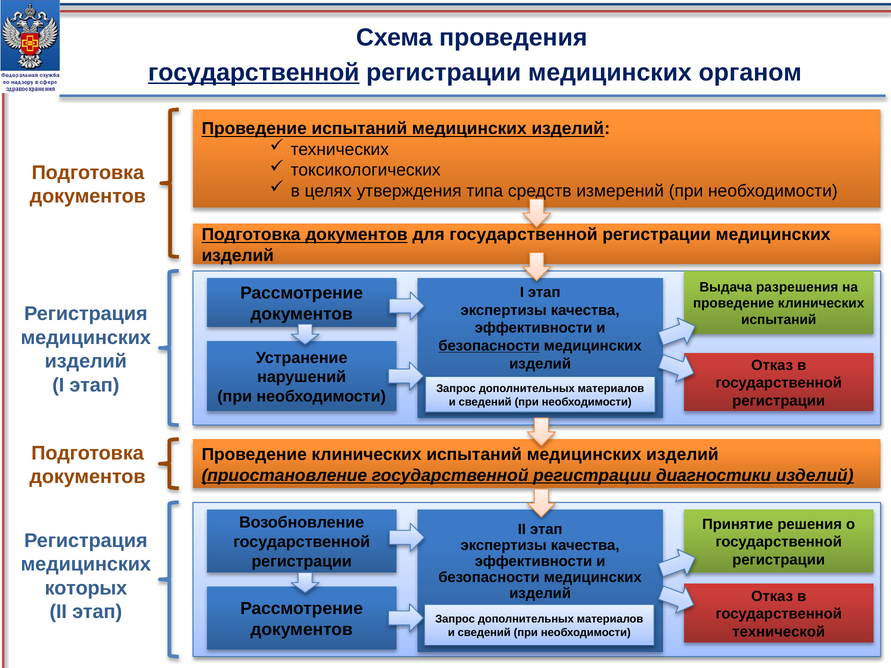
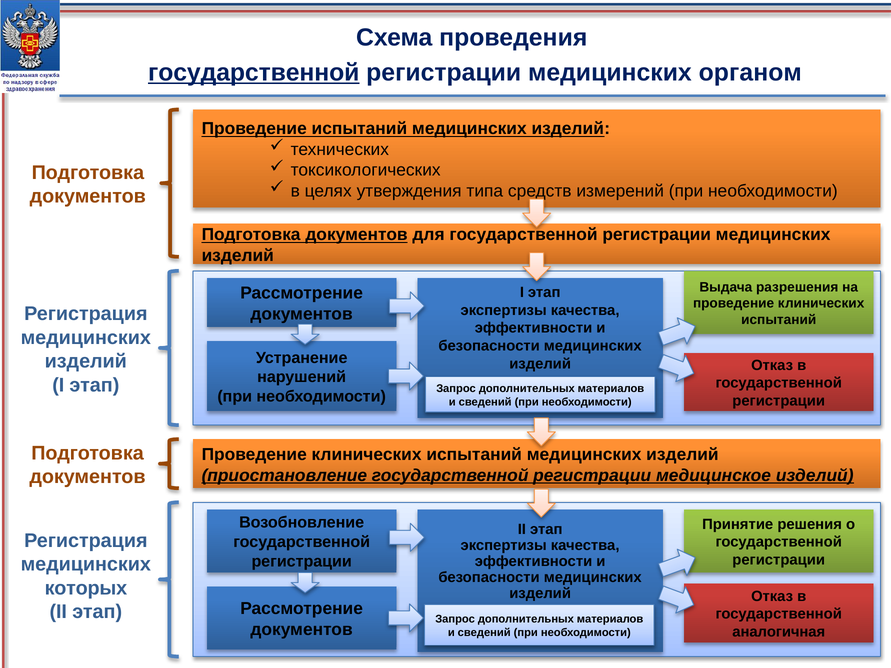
безопасности at (489, 346) underline: present -> none
диагностики: диагностики -> медицинское
технической: технической -> аналогичная
